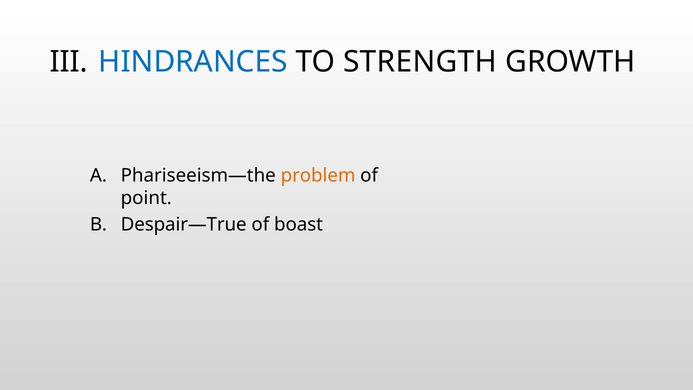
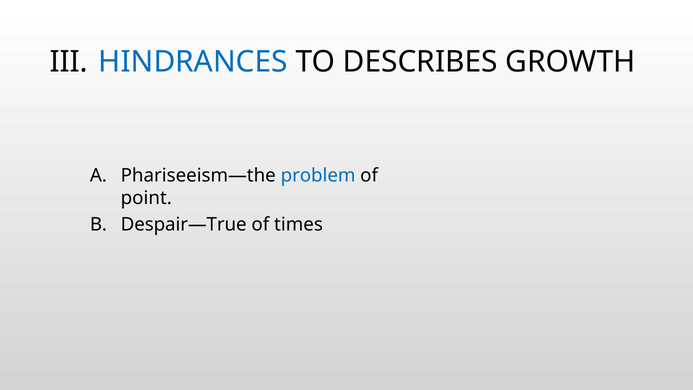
STRENGTH: STRENGTH -> DESCRIBES
problem colour: orange -> blue
boast: boast -> times
